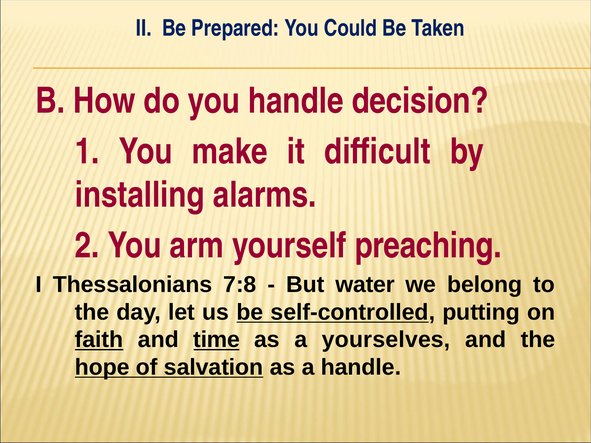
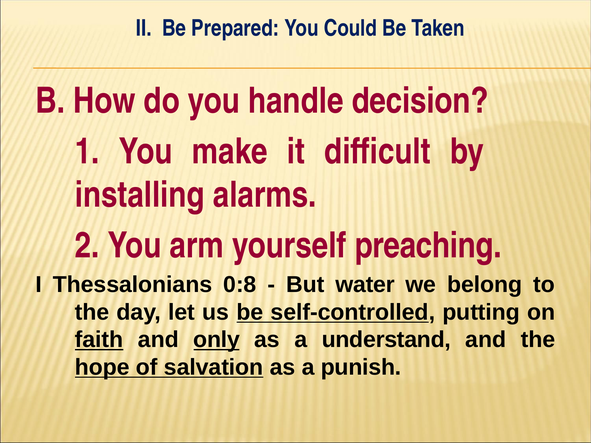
7:8: 7:8 -> 0:8
time: time -> only
yourselves: yourselves -> understand
a handle: handle -> punish
